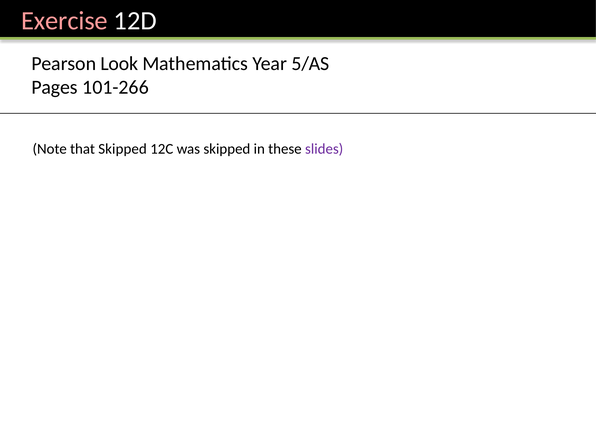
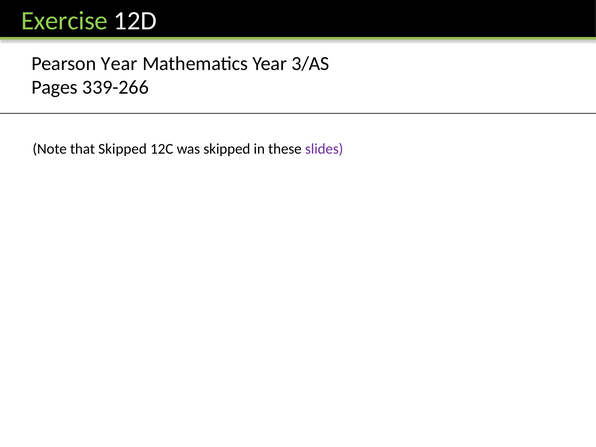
Exercise colour: pink -> light green
Pearson Look: Look -> Year
5/AS: 5/AS -> 3/AS
101-266: 101-266 -> 339-266
